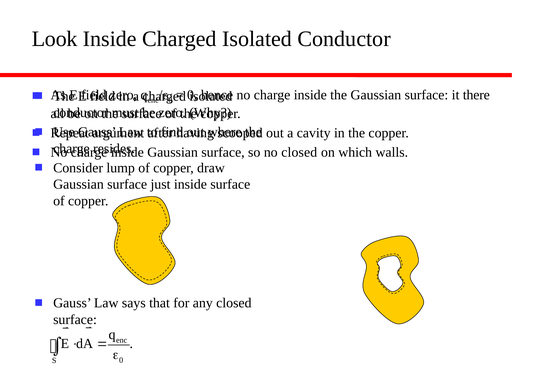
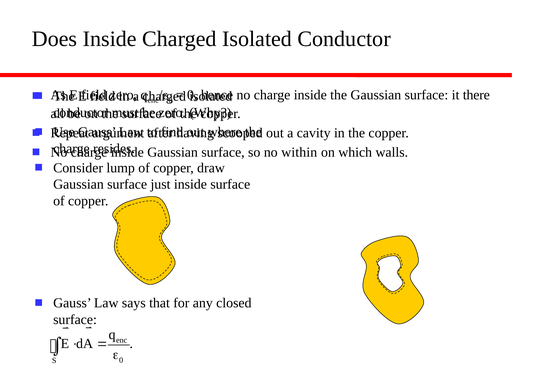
Look: Look -> Does
no closed: closed -> within
